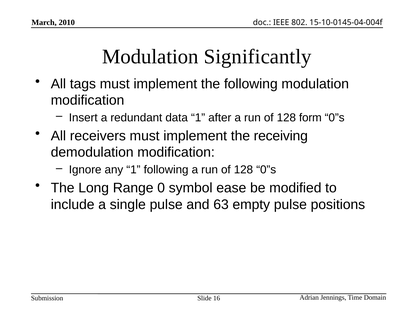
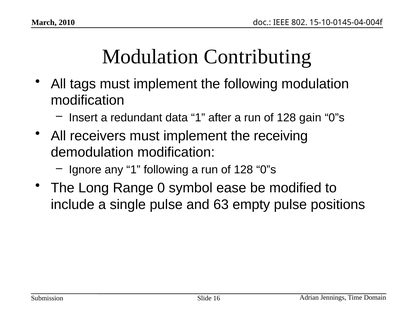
Significantly: Significantly -> Contributing
form: form -> gain
